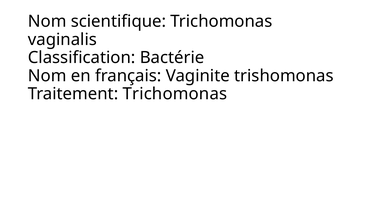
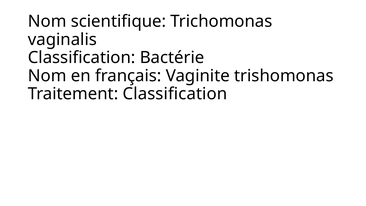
Traitement Trichomonas: Trichomonas -> Classification
